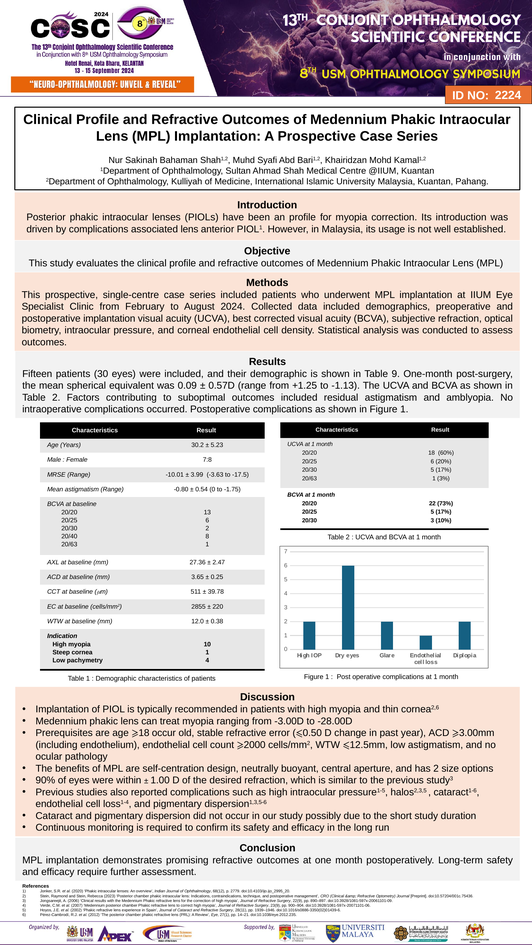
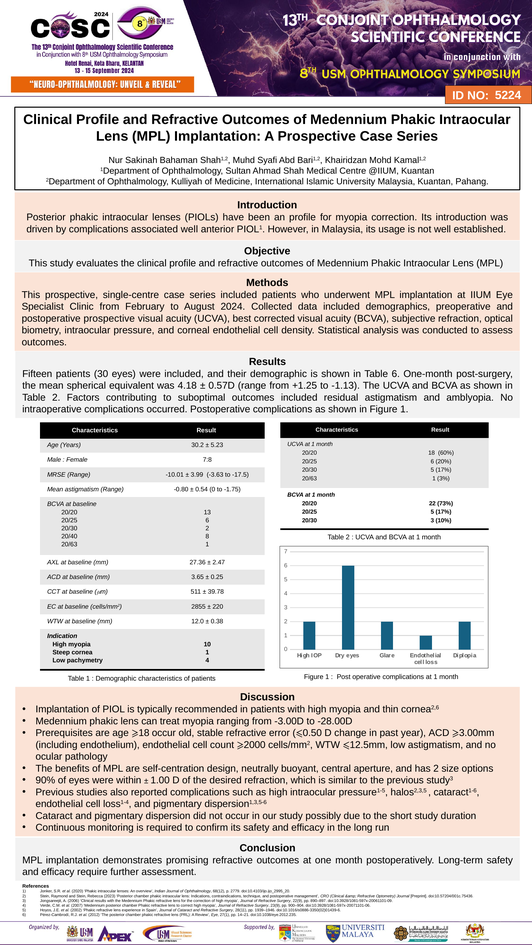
2224: 2224 -> 5224
associated lens: lens -> well
postoperative implantation: implantation -> prospective
Table 9: 9 -> 6
0.09: 0.09 -> 4.18
